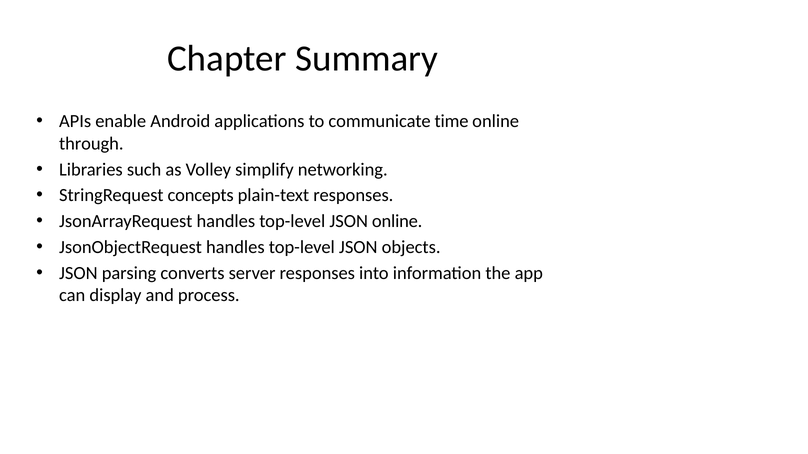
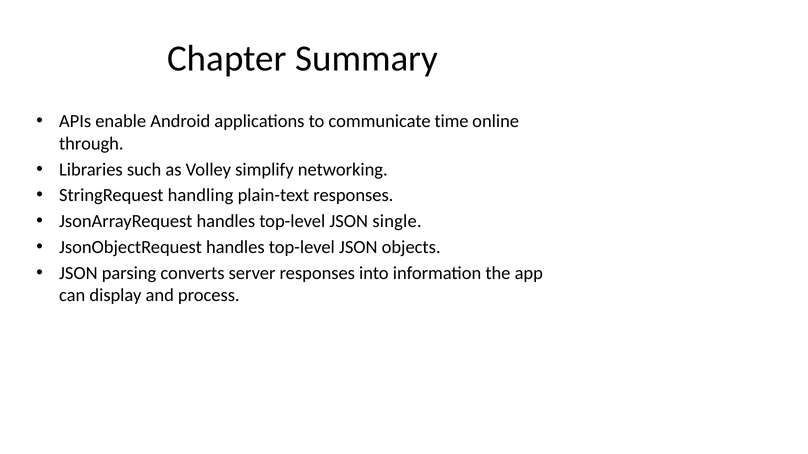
concepts: concepts -> handling
JSON online: online -> single
